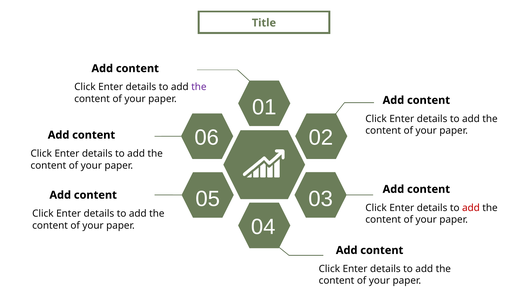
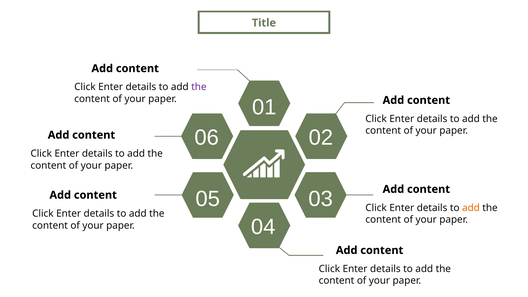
add at (471, 208) colour: red -> orange
